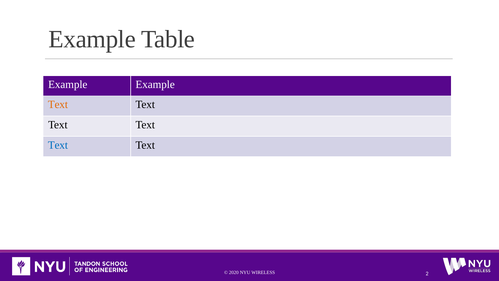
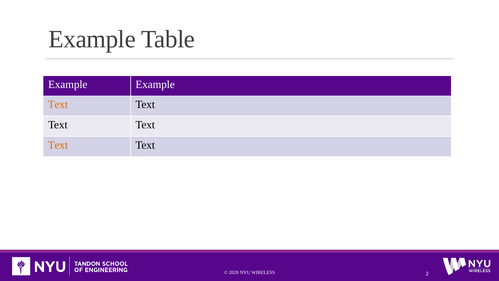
Text at (58, 145) colour: blue -> orange
